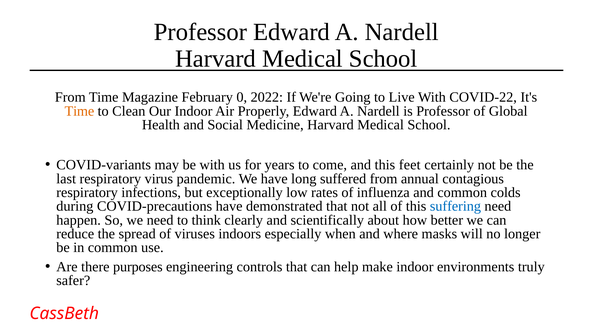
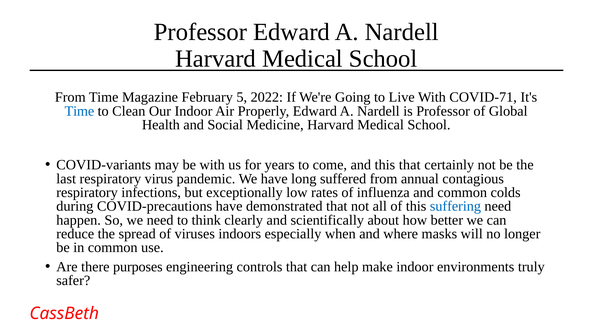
0: 0 -> 5
COVID-22: COVID-22 -> COVID-71
Time at (79, 111) colour: orange -> blue
this feet: feet -> that
